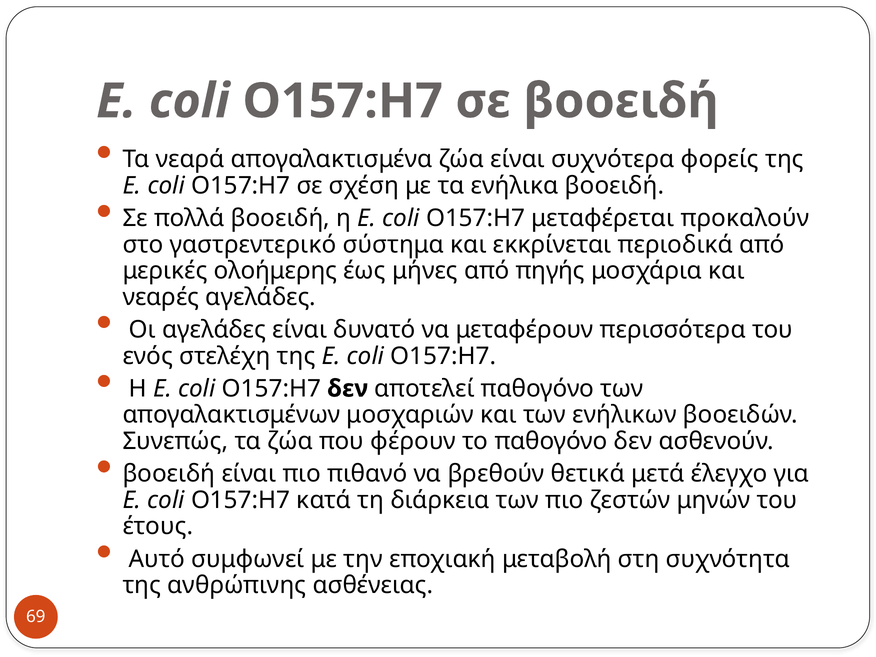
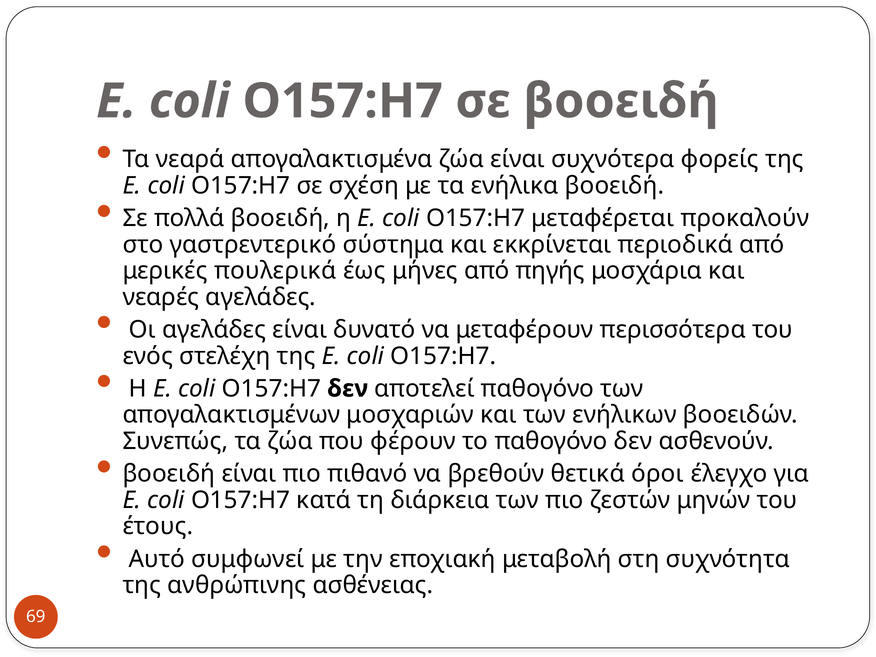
ολοήμερης: ολοήμερης -> πουλερικά
μετά: μετά -> όροι
